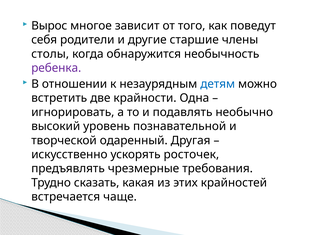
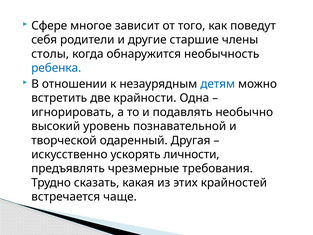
Вырос: Вырос -> Сфере
ребенка colour: purple -> blue
росточек: росточек -> личности
